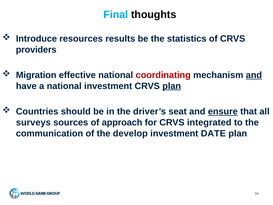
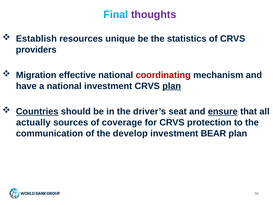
thoughts colour: black -> purple
Introduce: Introduce -> Establish
results: results -> unique
and at (254, 75) underline: present -> none
Countries underline: none -> present
surveys: surveys -> actually
approach: approach -> coverage
integrated: integrated -> protection
DATE: DATE -> BEAR
